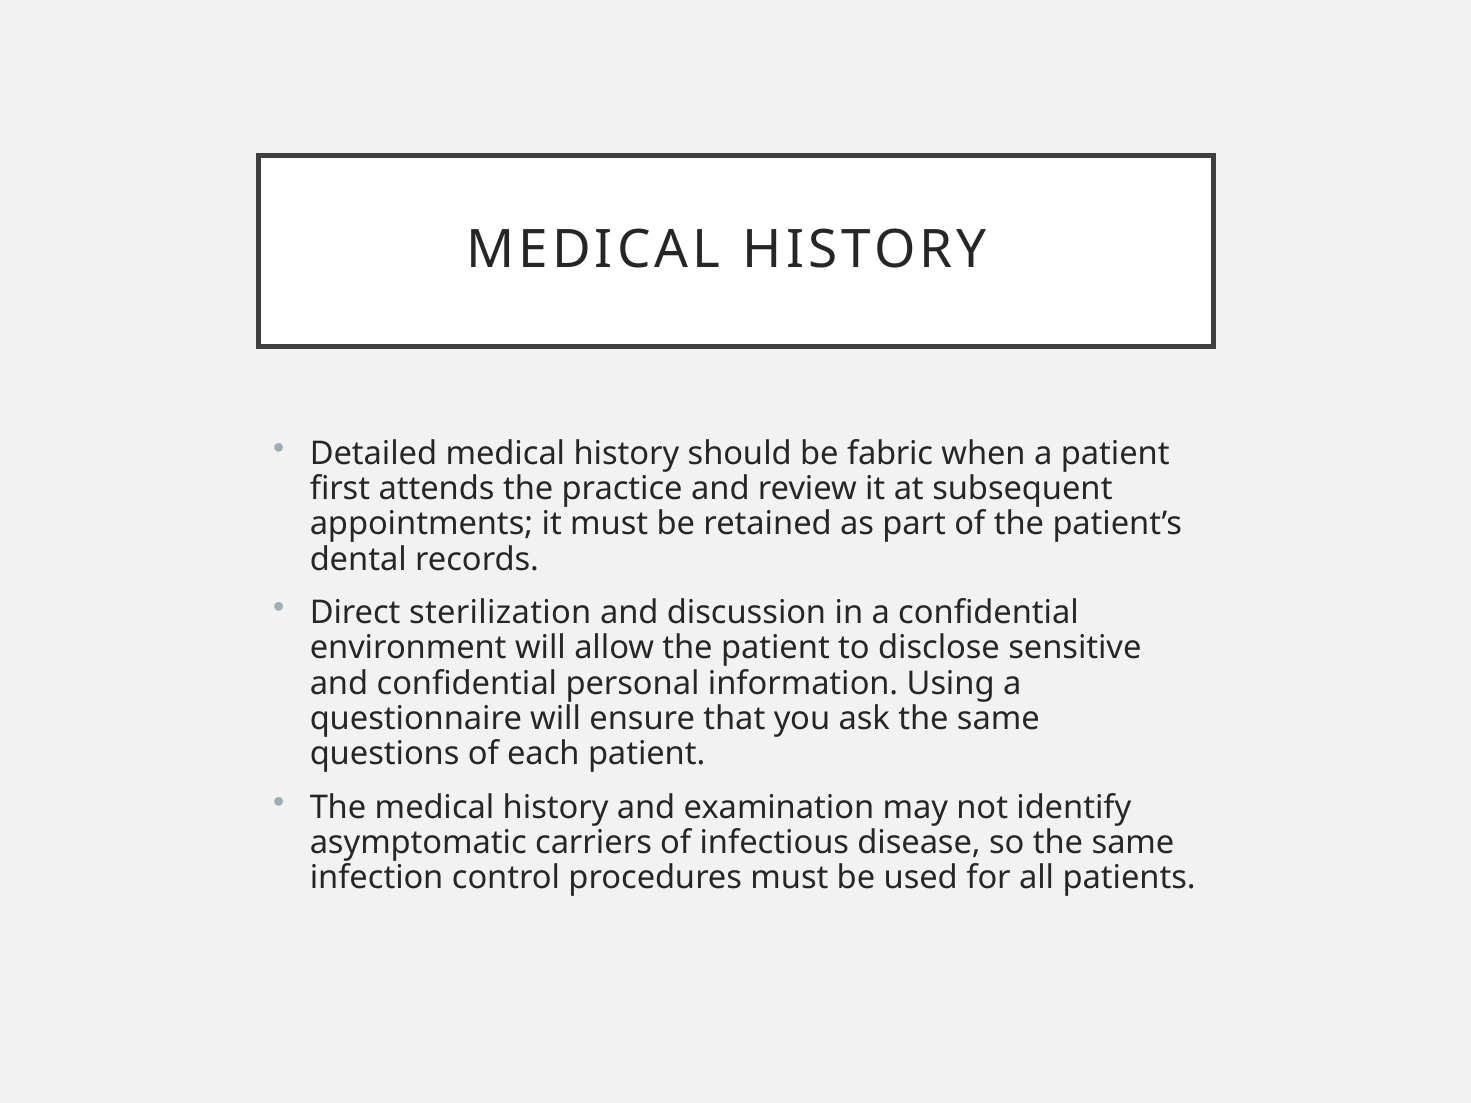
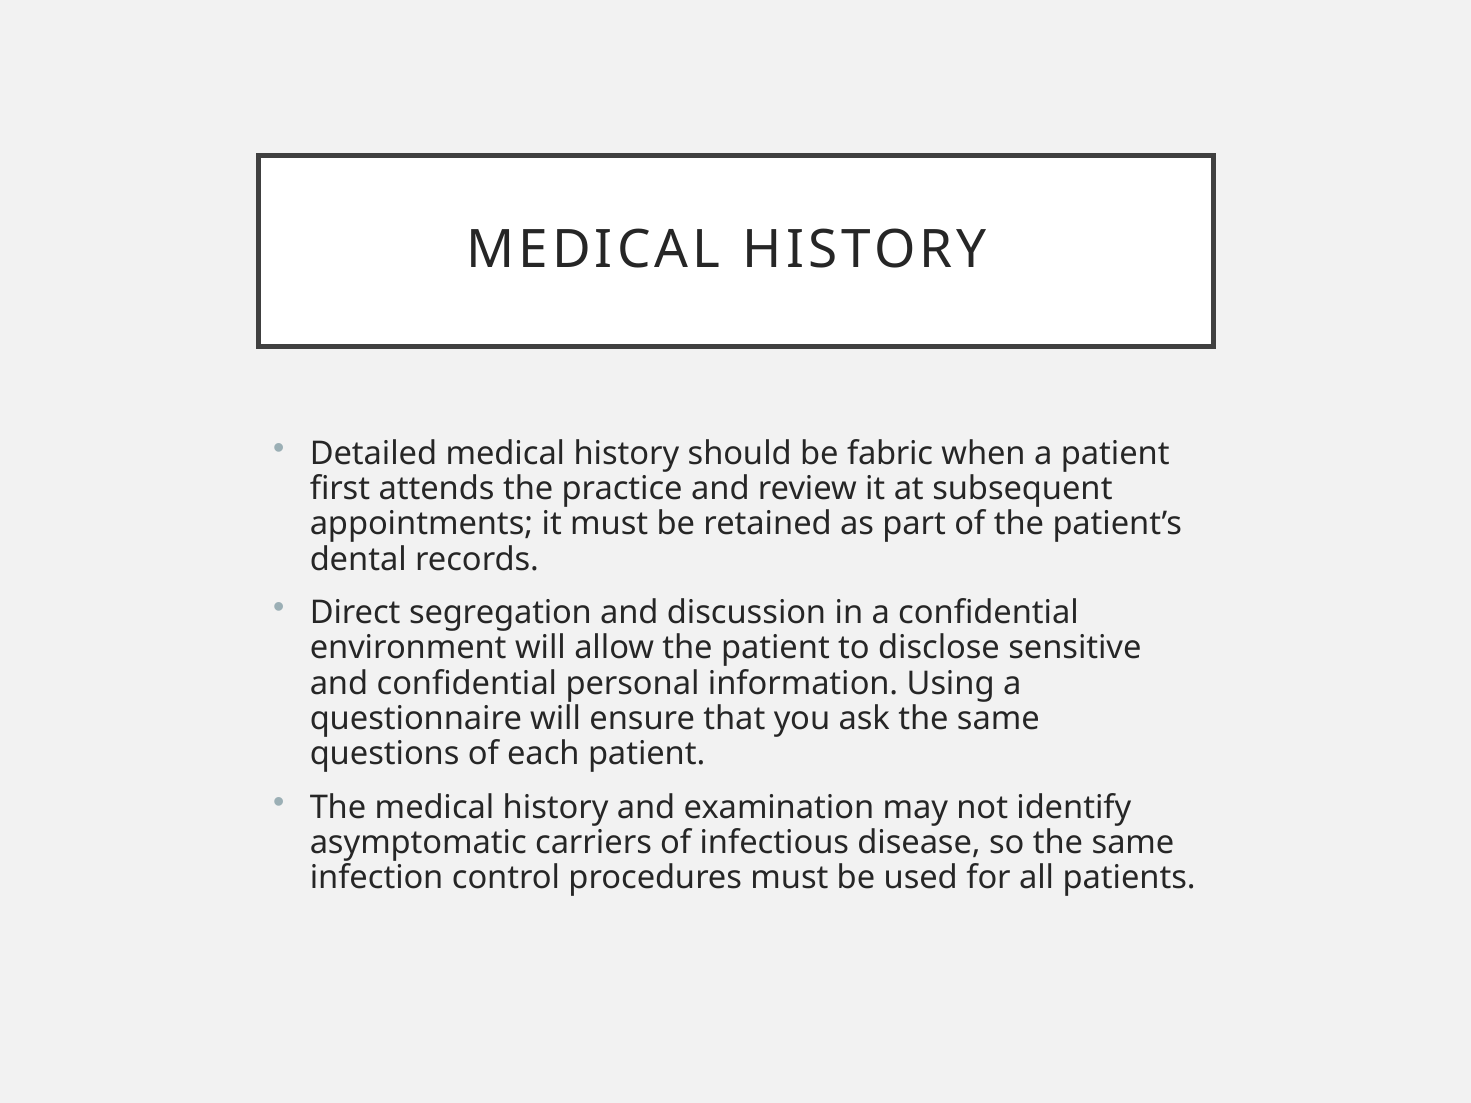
sterilization: sterilization -> segregation
